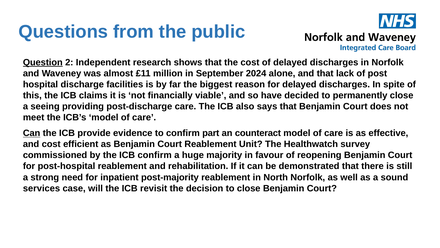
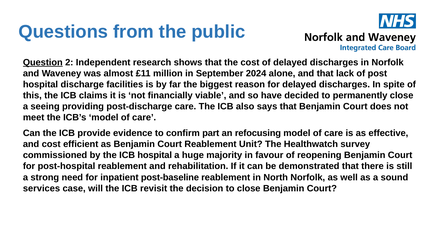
Can at (32, 133) underline: present -> none
counteract: counteract -> refocusing
ICB confirm: confirm -> hospital
post-majority: post-majority -> post-baseline
